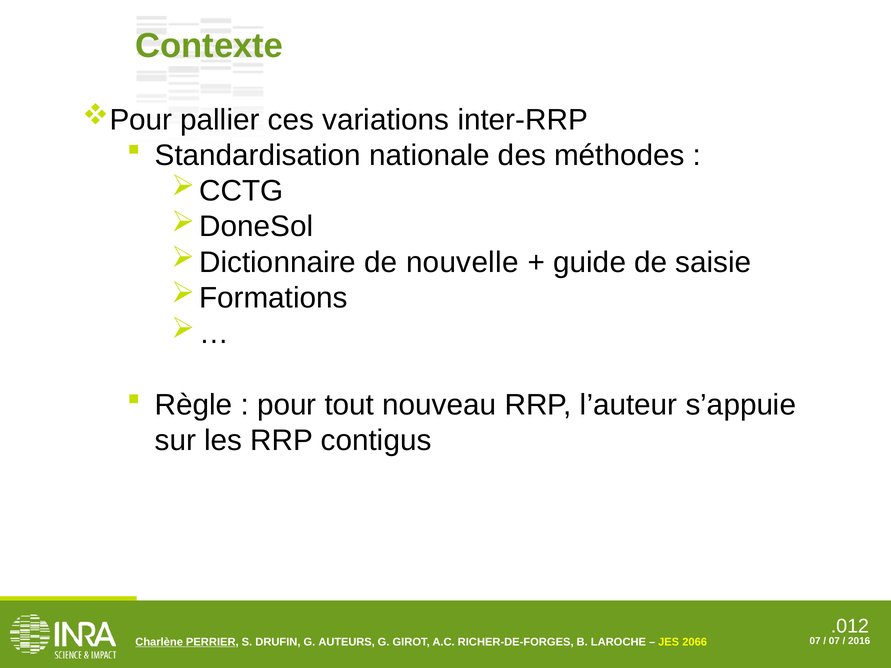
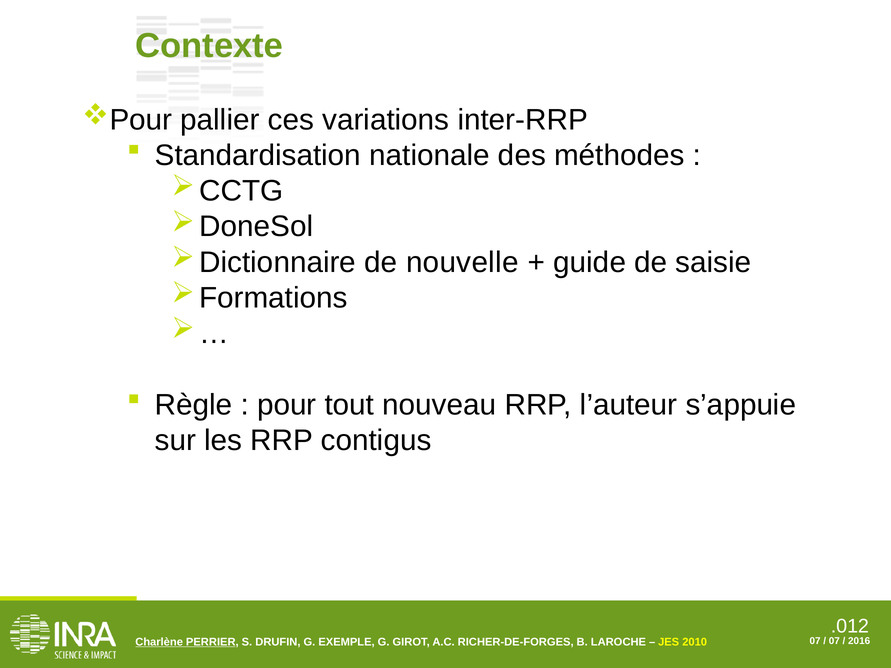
AUTEURS: AUTEURS -> EXEMPLE
2066: 2066 -> 2010
